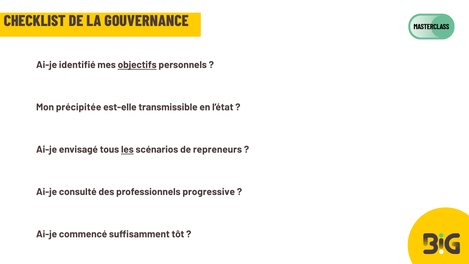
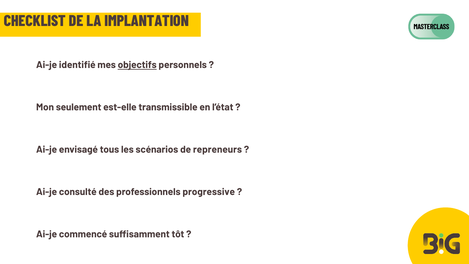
GOUVERNANCE: GOUVERNANCE -> IMPLANTATION
précipitée: précipitée -> seulement
les underline: present -> none
